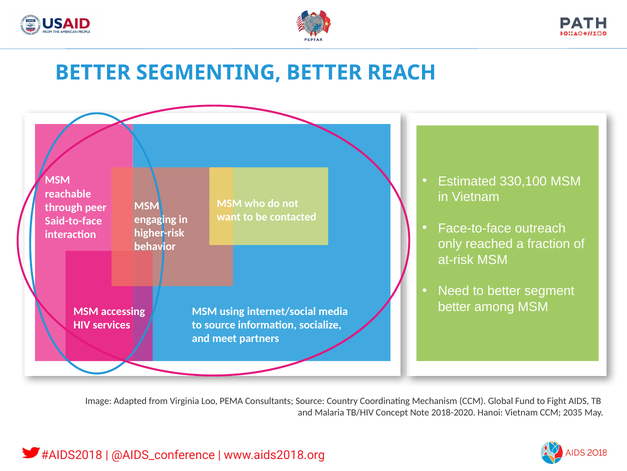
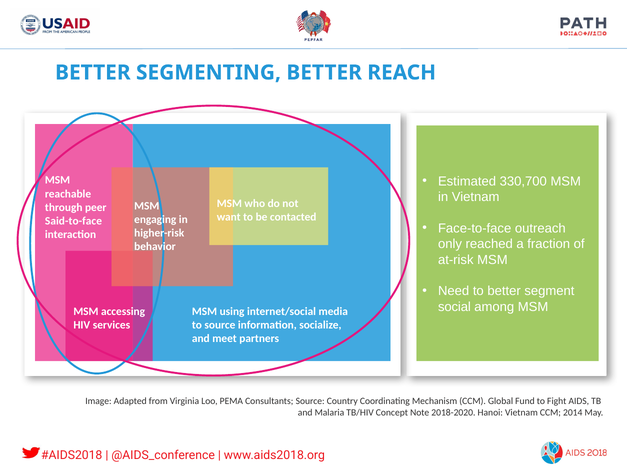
330,100: 330,100 -> 330,700
better at (454, 306): better -> social
2035: 2035 -> 2014
